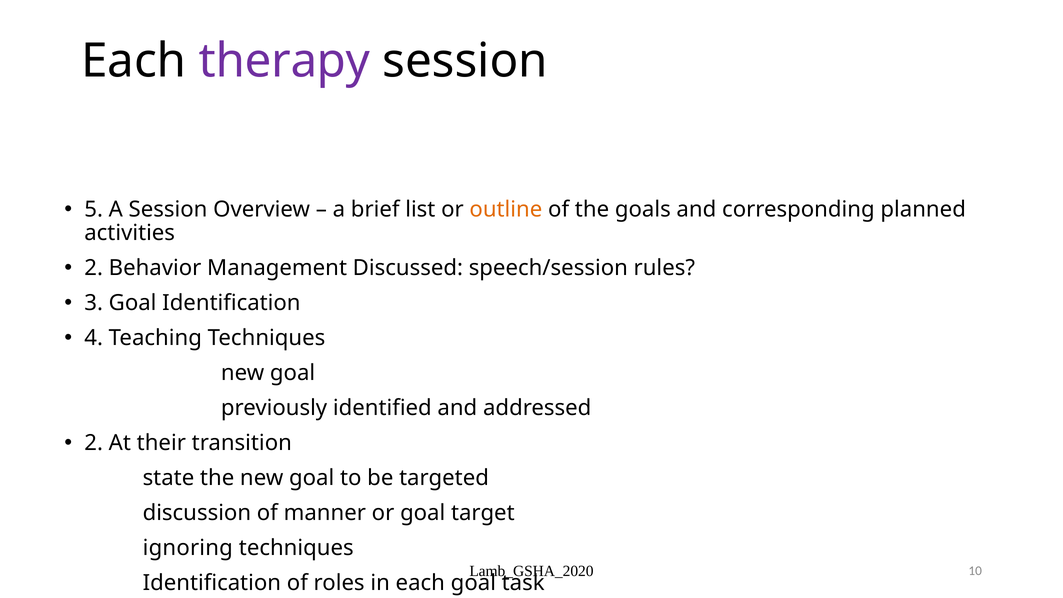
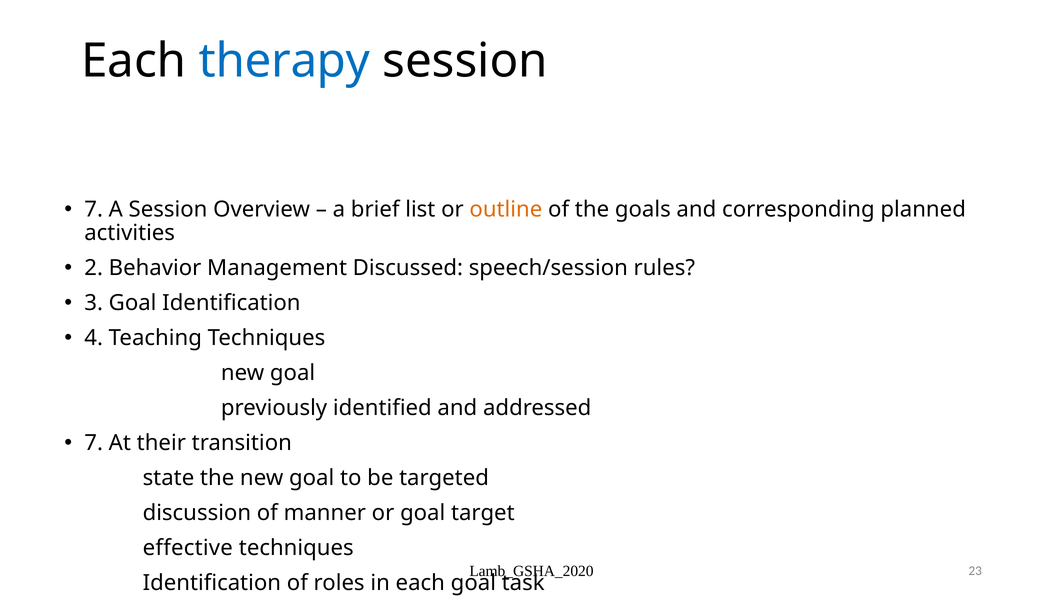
therapy colour: purple -> blue
5 at (94, 209): 5 -> 7
2 at (94, 443): 2 -> 7
ignoring: ignoring -> effective
10: 10 -> 23
